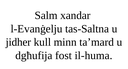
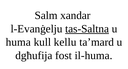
tas-Saltna underline: none -> present
jidher: jidher -> huma
minn: minn -> kellu
